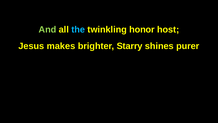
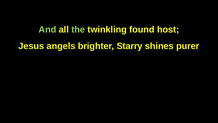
the colour: light blue -> light green
honor: honor -> found
makes: makes -> angels
